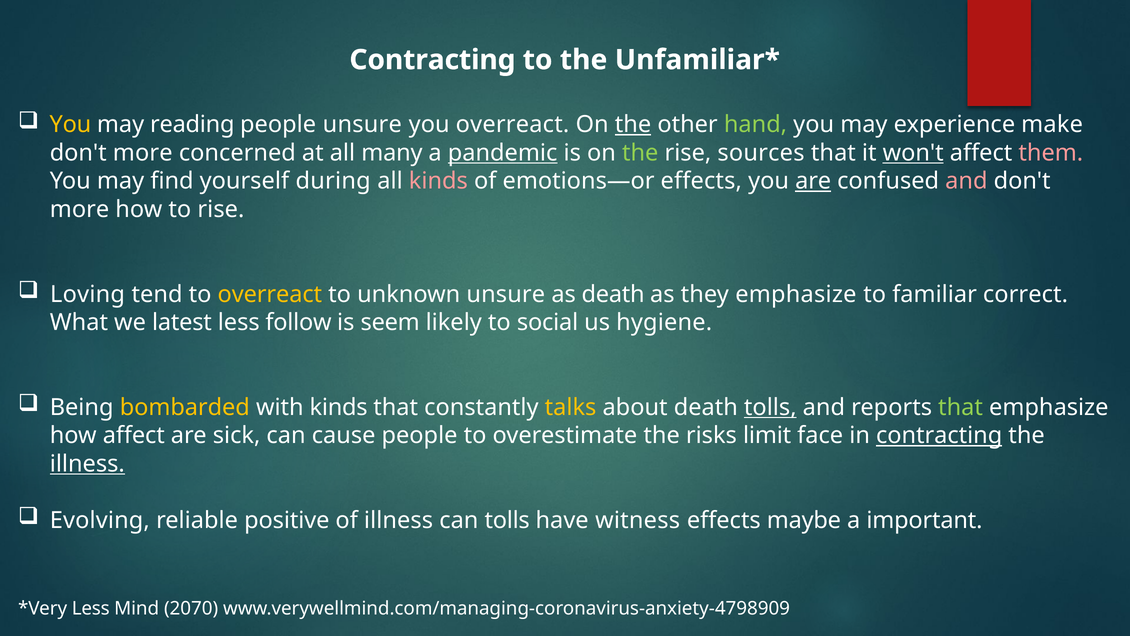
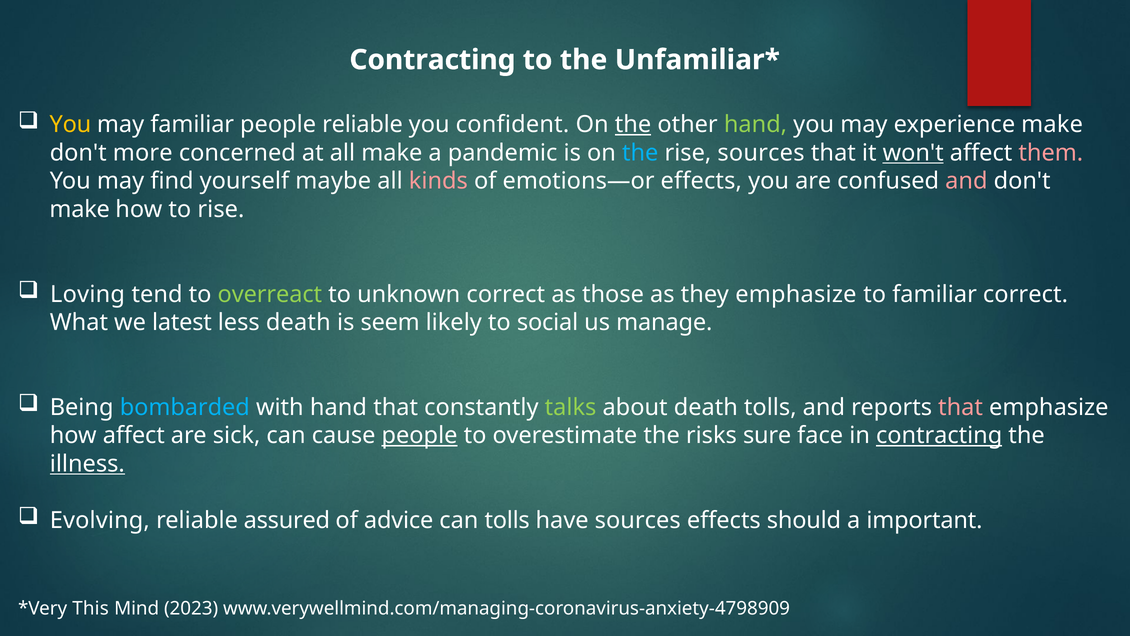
may reading: reading -> familiar
people unsure: unsure -> reliable
you overreact: overreact -> confident
all many: many -> make
pandemic underline: present -> none
the at (640, 153) colour: light green -> light blue
during: during -> maybe
are at (813, 181) underline: present -> none
more at (80, 209): more -> make
overreact at (270, 294) colour: yellow -> light green
unknown unsure: unsure -> correct
as death: death -> those
less follow: follow -> death
hygiene: hygiene -> manage
bombarded colour: yellow -> light blue
with kinds: kinds -> hand
talks colour: yellow -> light green
tolls at (770, 407) underline: present -> none
that at (961, 407) colour: light green -> pink
people at (420, 435) underline: none -> present
limit: limit -> sure
positive: positive -> assured
of illness: illness -> advice
have witness: witness -> sources
maybe: maybe -> should
Less at (91, 608): Less -> This
2070: 2070 -> 2023
